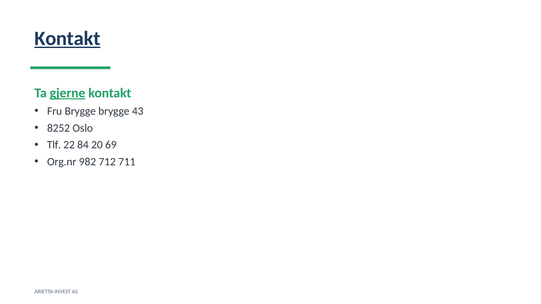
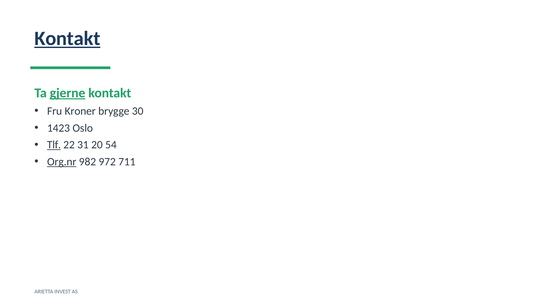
Fru Brygge: Brygge -> Kroner
43: 43 -> 30
8252: 8252 -> 1423
Tlf underline: none -> present
84: 84 -> 31
69: 69 -> 54
Org.nr underline: none -> present
712: 712 -> 972
